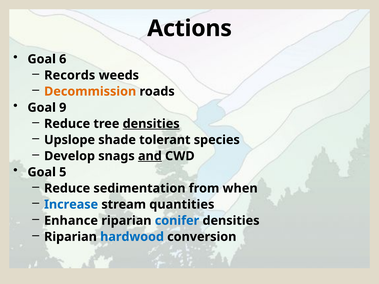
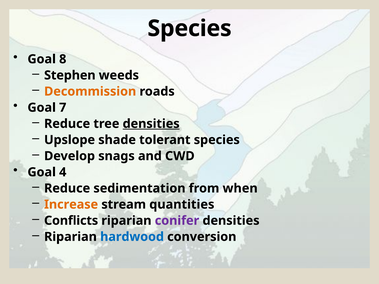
Actions at (190, 28): Actions -> Species
6: 6 -> 8
Records: Records -> Stephen
9: 9 -> 7
and underline: present -> none
5: 5 -> 4
Increase colour: blue -> orange
Enhance: Enhance -> Conflicts
conifer colour: blue -> purple
